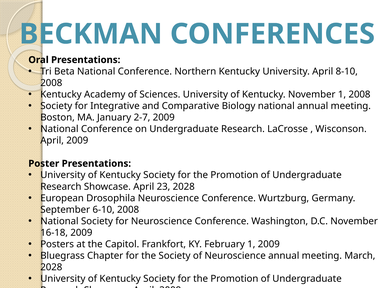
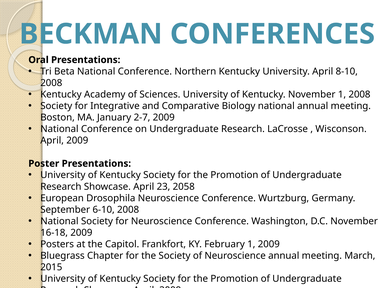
23 2028: 2028 -> 2058
2028 at (51, 267): 2028 -> 2015
